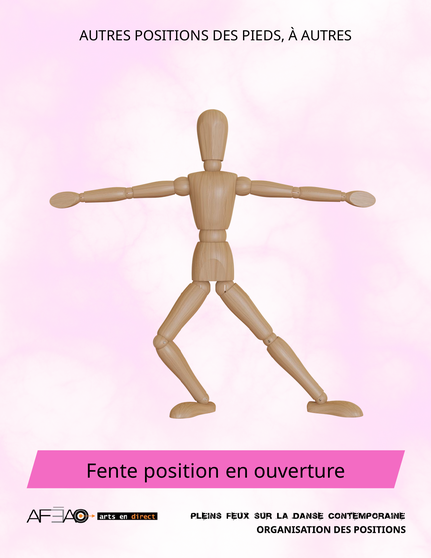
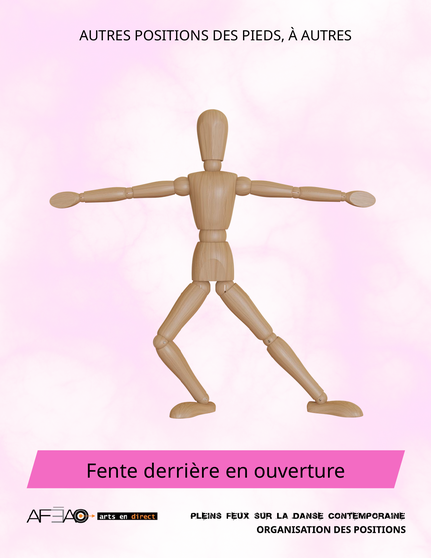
position: position -> derrière
